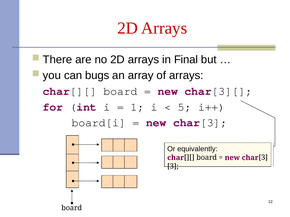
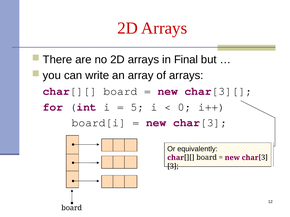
bugs: bugs -> write
1: 1 -> 5
5: 5 -> 0
